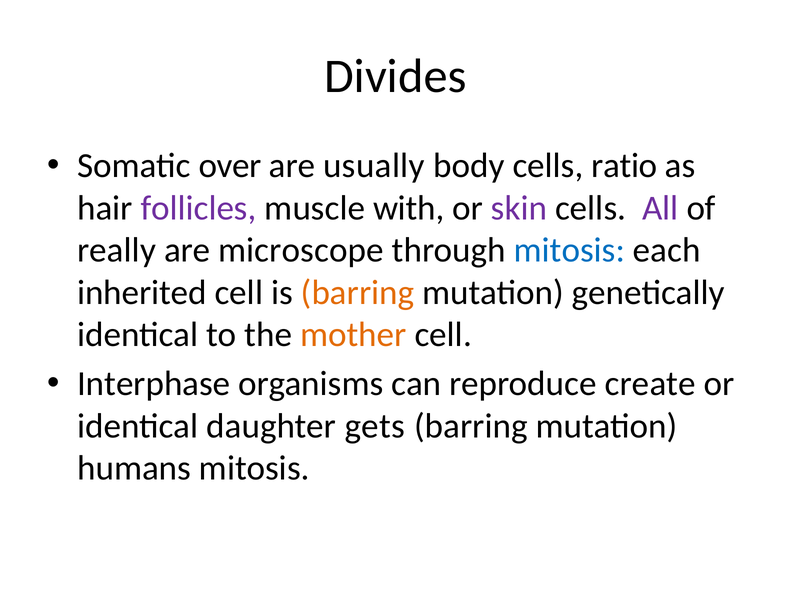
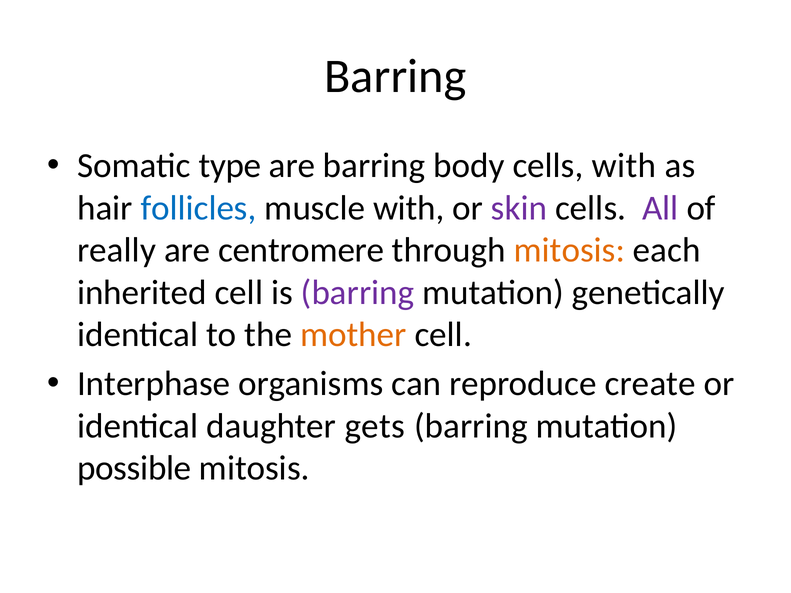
Divides at (395, 77): Divides -> Barring
over: over -> type
are usually: usually -> barring
cells ratio: ratio -> with
follicles colour: purple -> blue
microscope: microscope -> centromere
mitosis at (569, 250) colour: blue -> orange
barring at (358, 293) colour: orange -> purple
humans: humans -> possible
